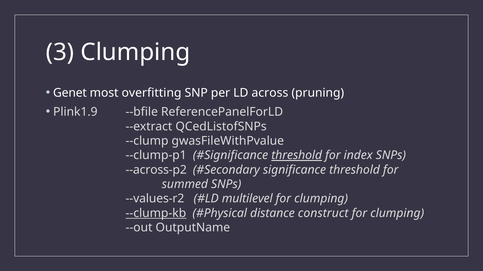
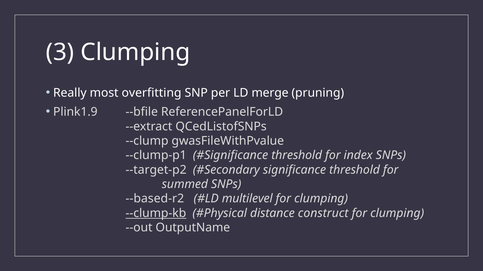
Genet: Genet -> Really
across: across -> merge
threshold at (297, 156) underline: present -> none
--across-p2: --across-p2 -> --target-p2
--values-r2: --values-r2 -> --based-r2
